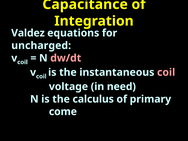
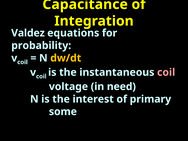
uncharged: uncharged -> probability
dw/dt colour: pink -> yellow
calculus: calculus -> interest
come: come -> some
